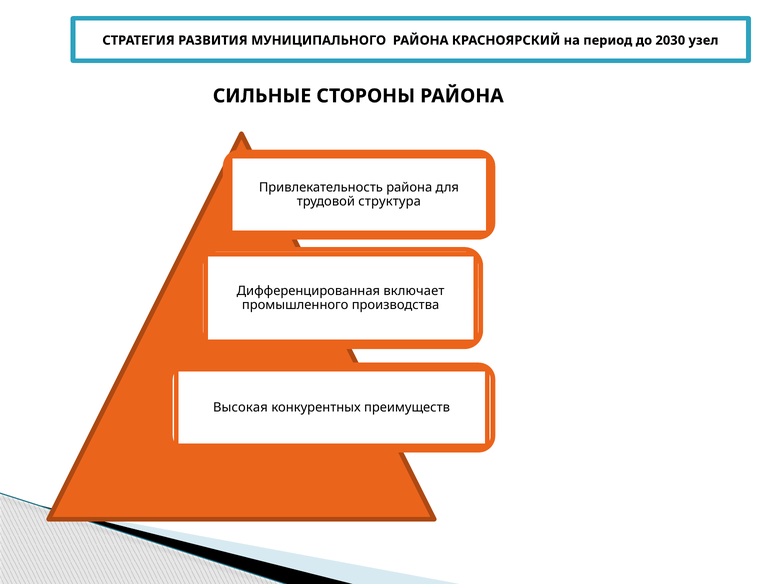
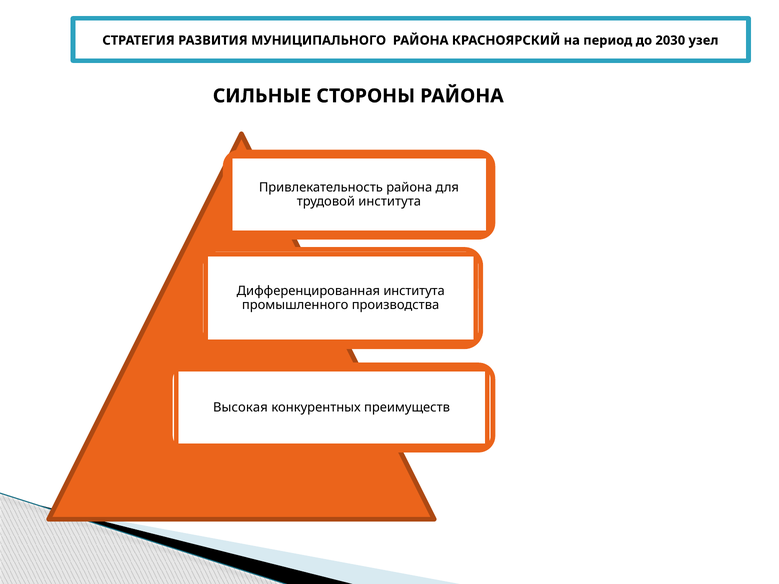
трудовой структура: структура -> института
Дифференцированная включает: включает -> института
